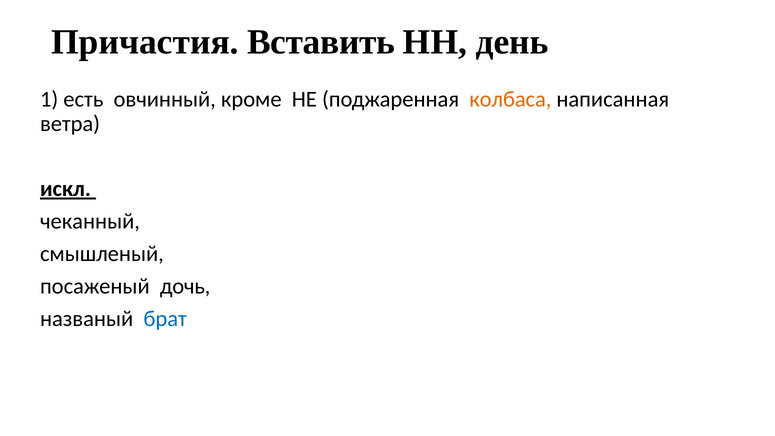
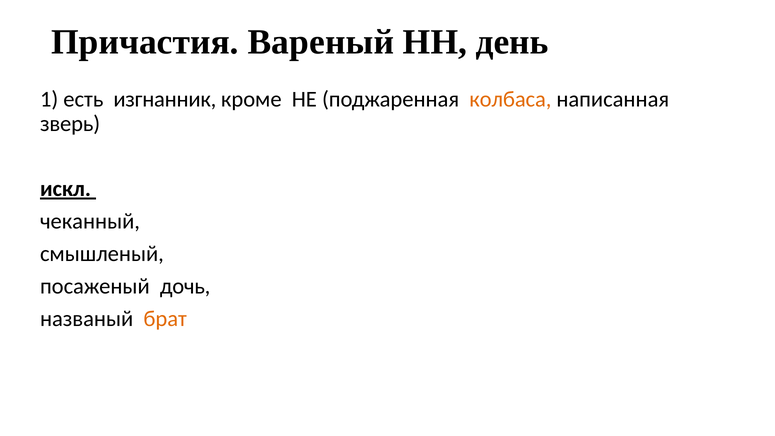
Вставить: Вставить -> Вареный
овчинный: овчинный -> изгнанник
ветра: ветра -> зверь
брат colour: blue -> orange
